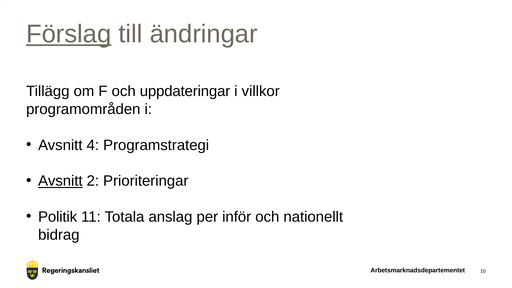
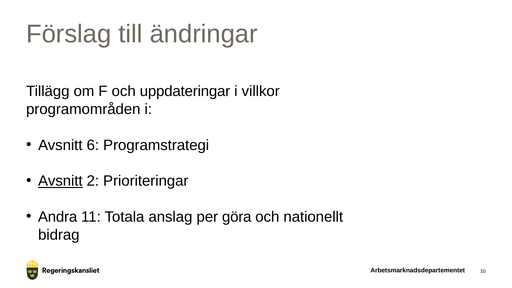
Förslag underline: present -> none
4: 4 -> 6
Politik: Politik -> Andra
inför: inför -> göra
